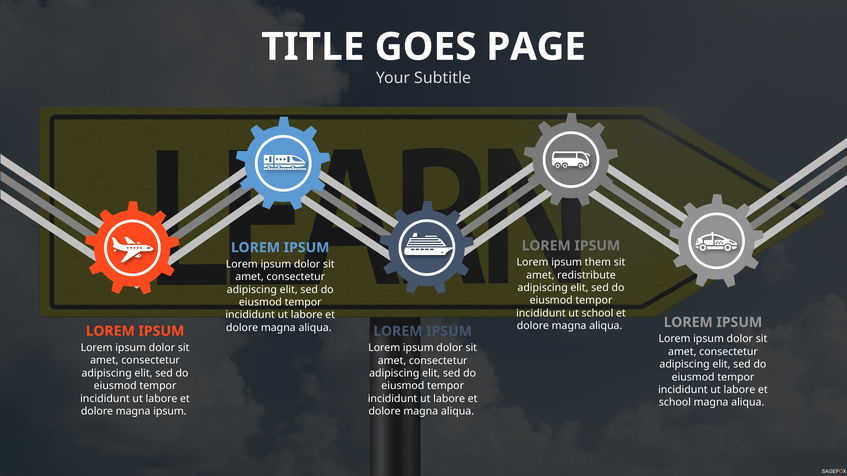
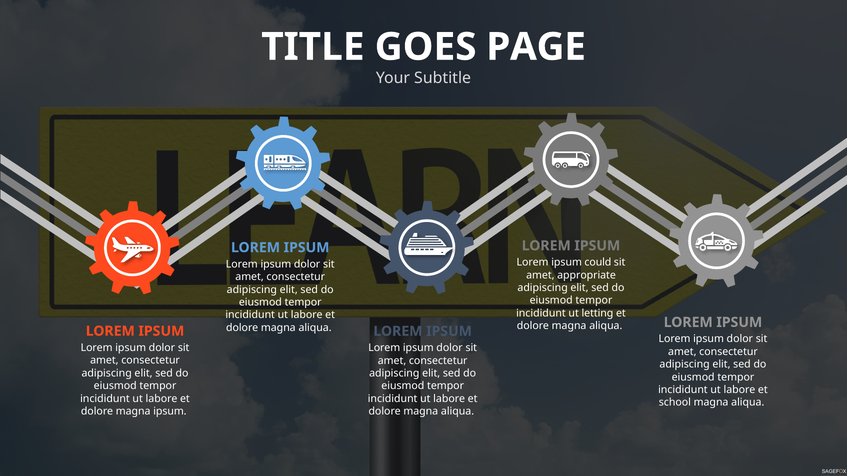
them: them -> could
redistribute: redistribute -> appropriate
ut school: school -> letting
